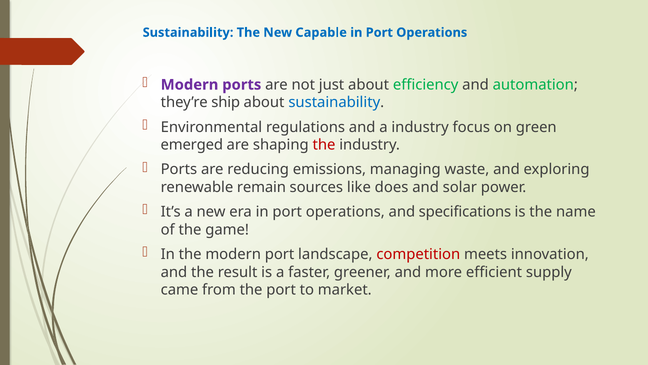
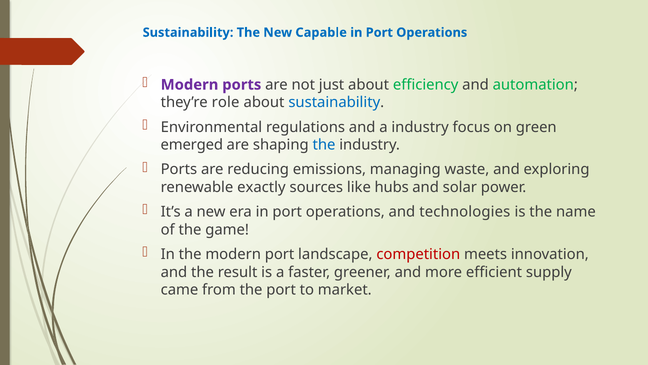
ship: ship -> role
the at (324, 145) colour: red -> blue
remain: remain -> exactly
does: does -> hubs
specifications: specifications -> technologies
